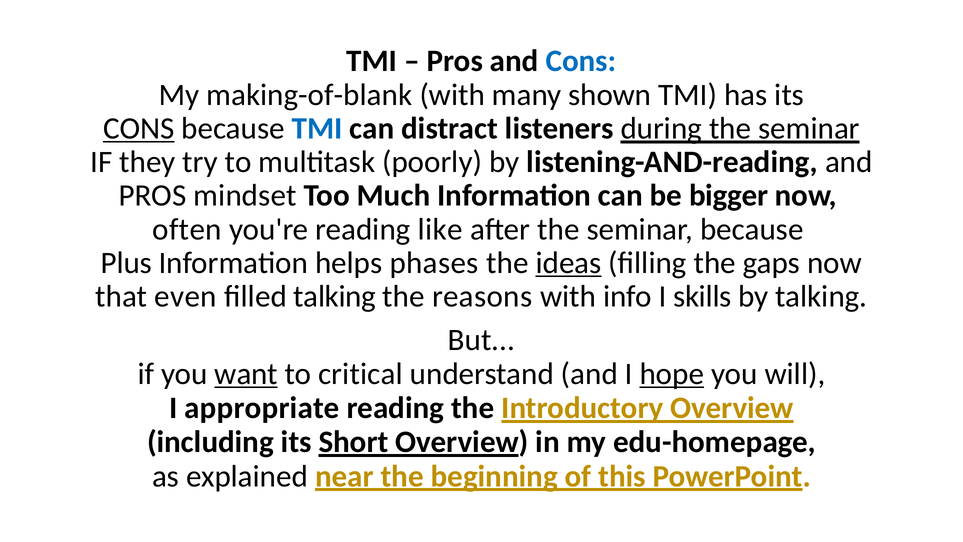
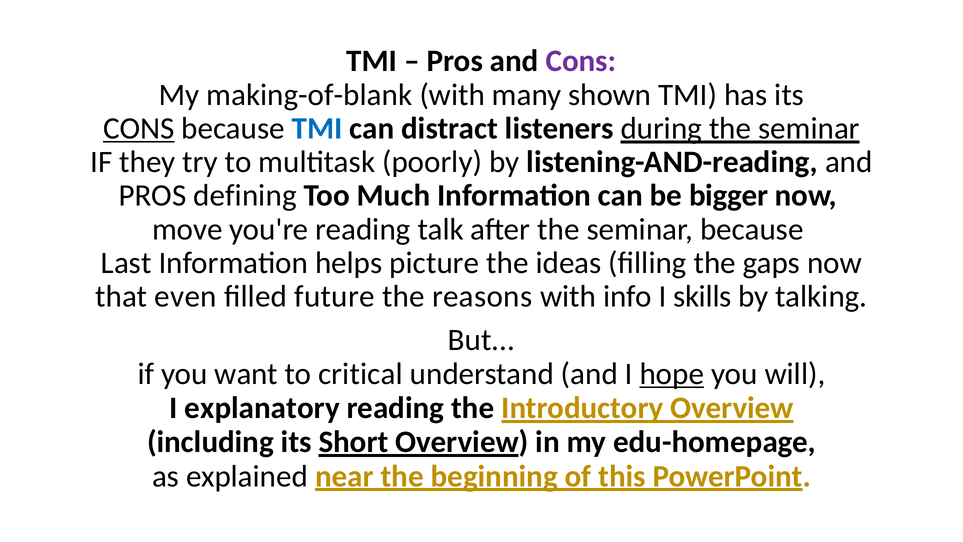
Cons at (581, 61) colour: blue -> purple
mindset: mindset -> defining
often: often -> move
like: like -> talk
Plus: Plus -> Last
phases: phases -> picture
ideas underline: present -> none
filled talking: talking -> future
want underline: present -> none
appropriate: appropriate -> explanatory
